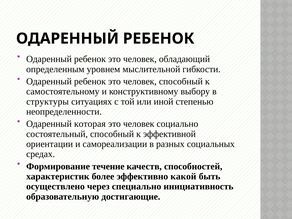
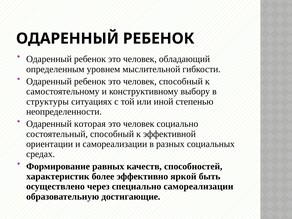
течение: течение -> равных
какой: какой -> яркой
специально инициативность: инициативность -> самореализации
